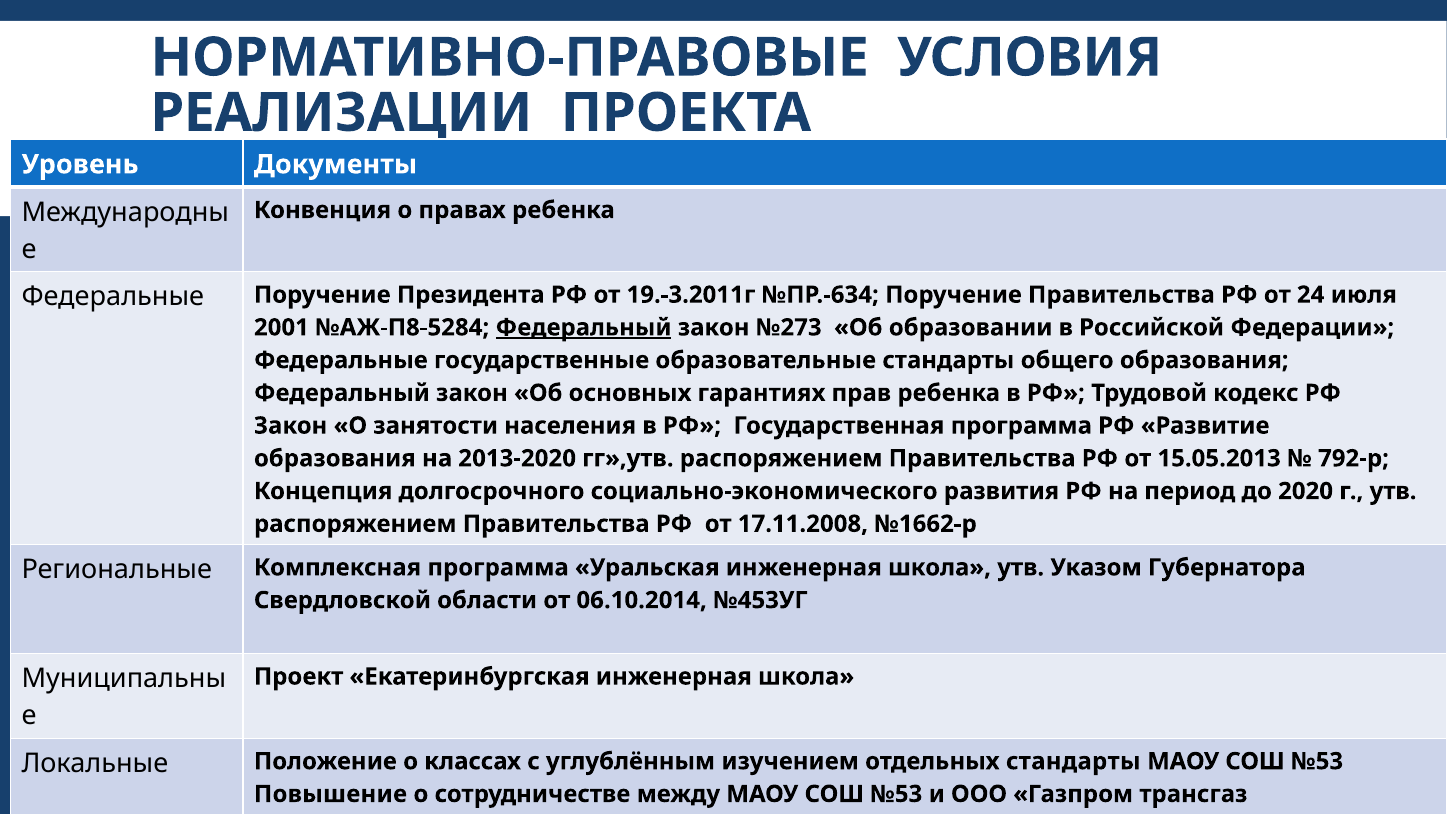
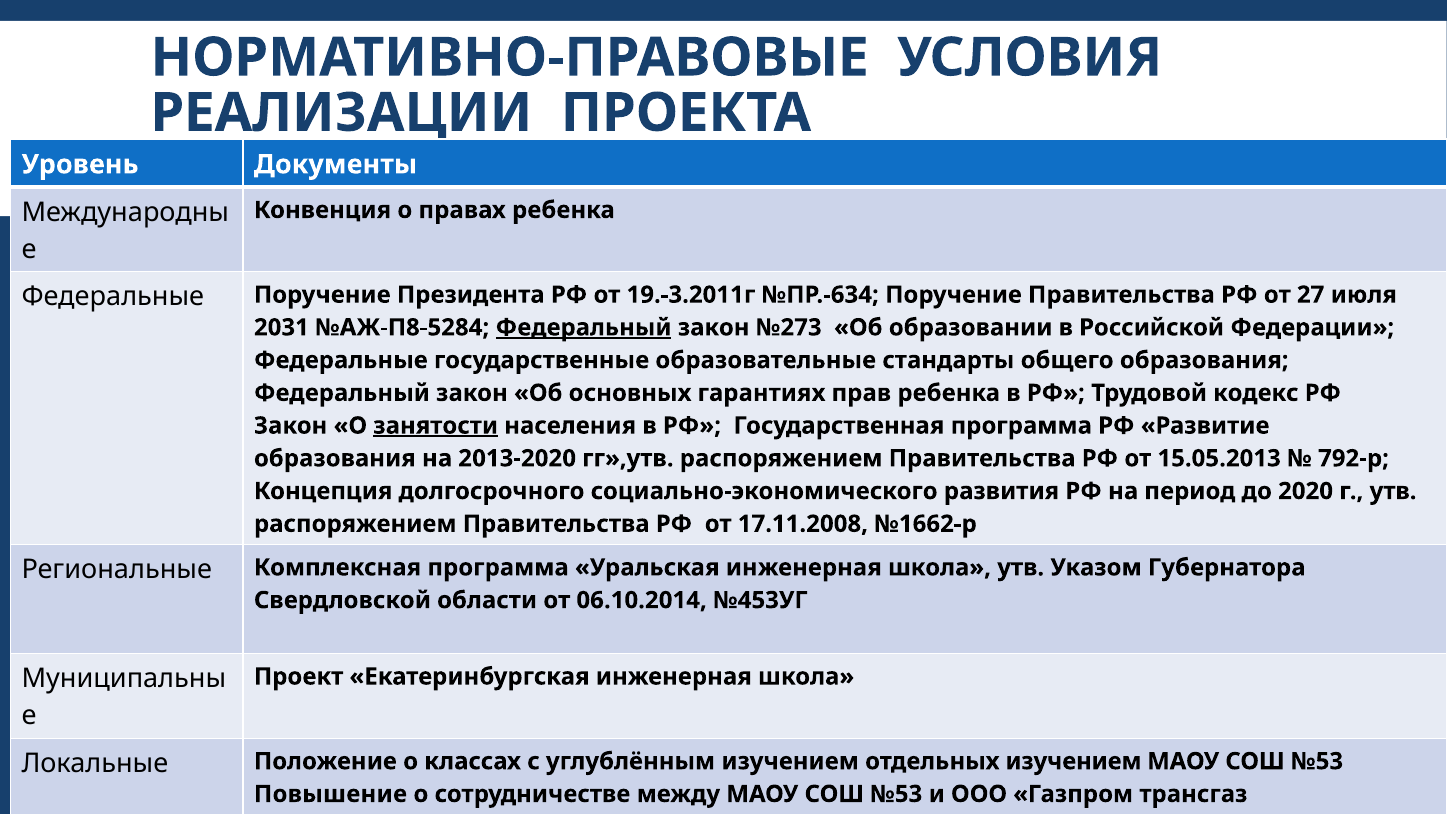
24: 24 -> 27
2001: 2001 -> 2031
занятости underline: none -> present
отдельных стандарты: стандарты -> изучением
